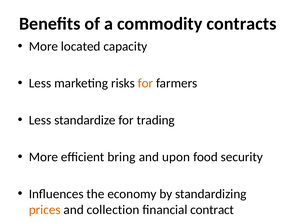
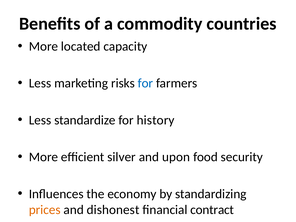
contracts: contracts -> countries
for at (145, 83) colour: orange -> blue
trading: trading -> history
bring: bring -> silver
collection: collection -> dishonest
